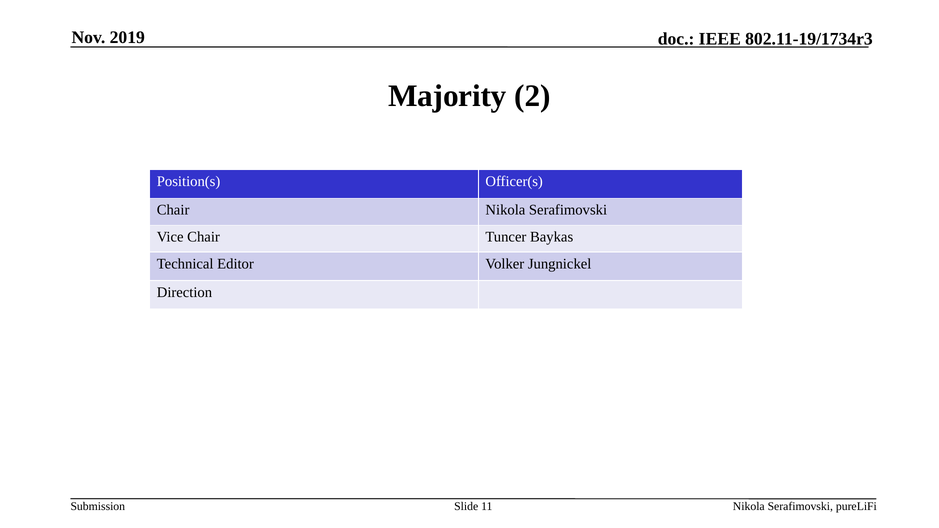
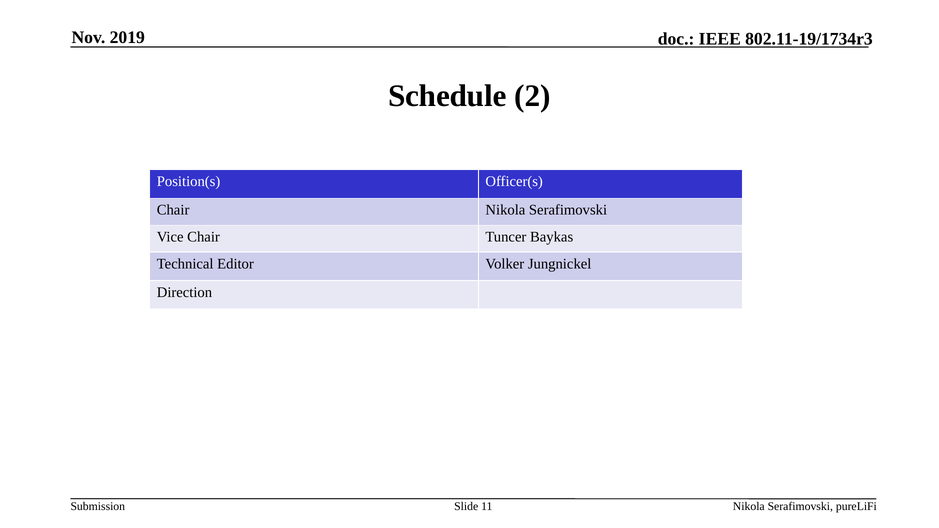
Majority: Majority -> Schedule
